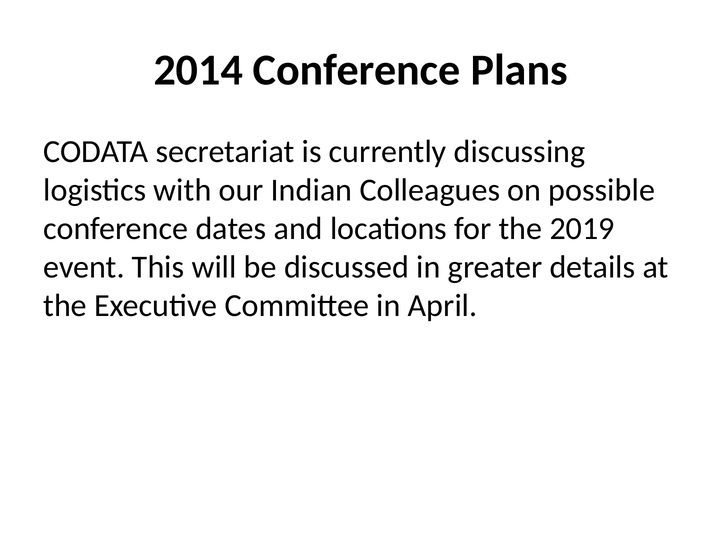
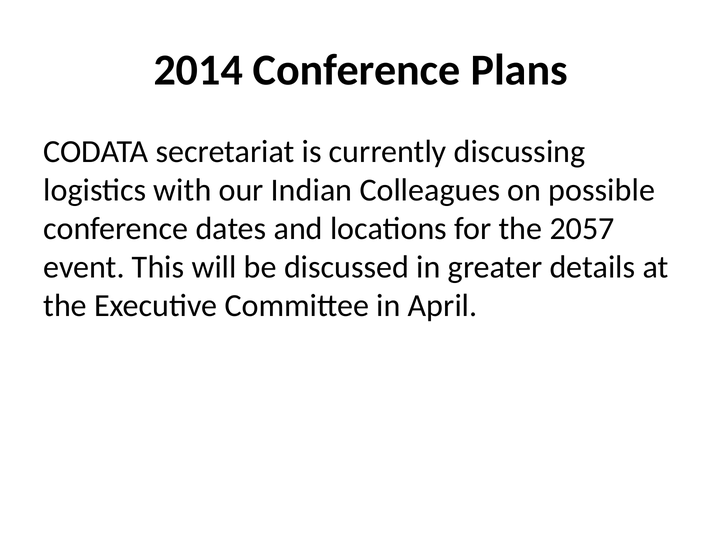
2019: 2019 -> 2057
